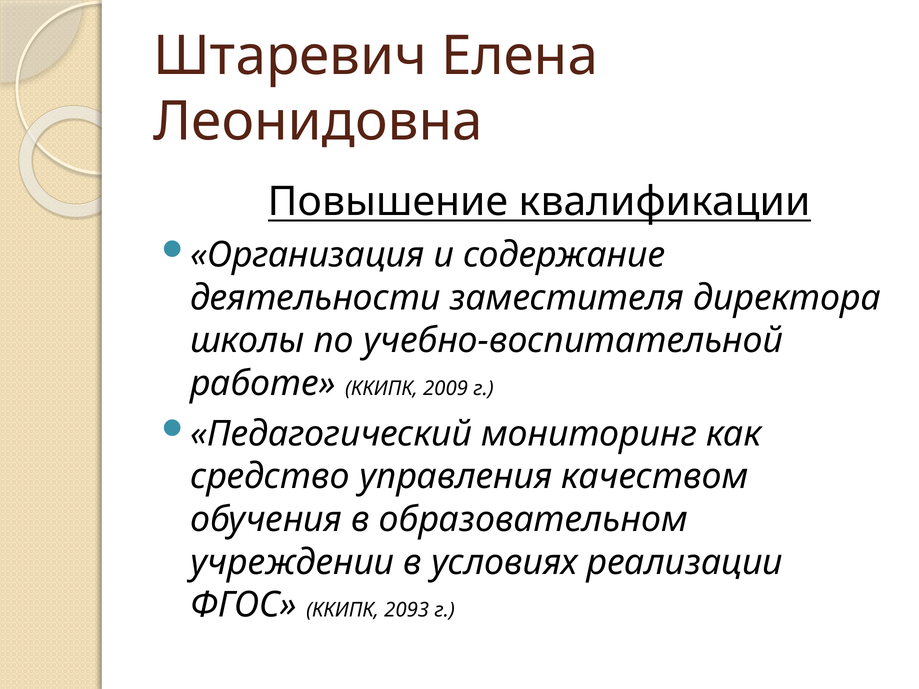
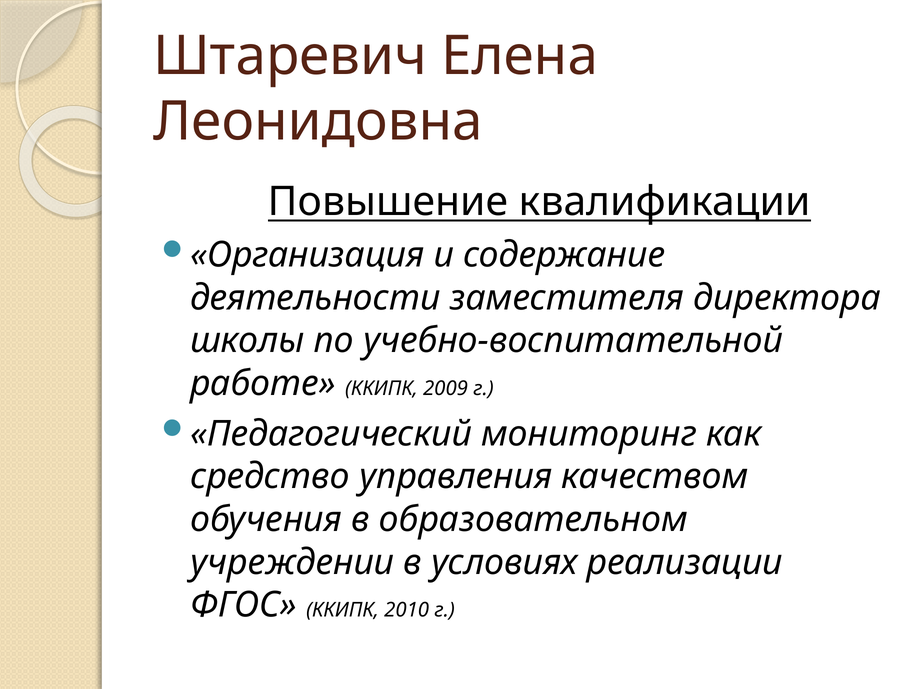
2093: 2093 -> 2010
